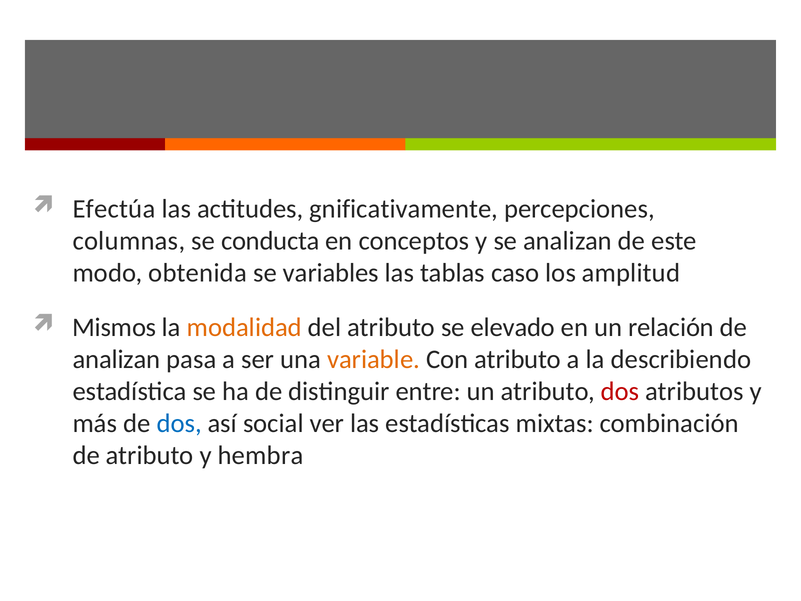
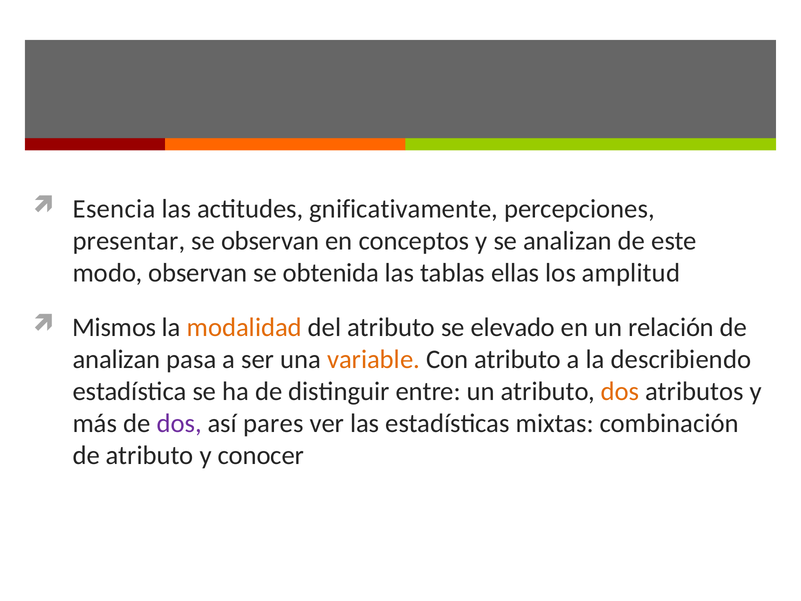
Efectúa: Efectúa -> Esencia
columnas: columnas -> presentar
se conducta: conducta -> observan
modo obtenida: obtenida -> observan
variables: variables -> obtenida
caso: caso -> ellas
dos at (620, 391) colour: red -> orange
dos at (179, 423) colour: blue -> purple
social: social -> pares
hembra: hembra -> conocer
